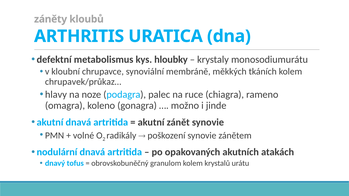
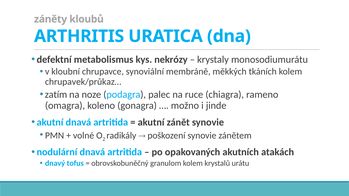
hloubky: hloubky -> nekrózy
hlavy: hlavy -> zatím
